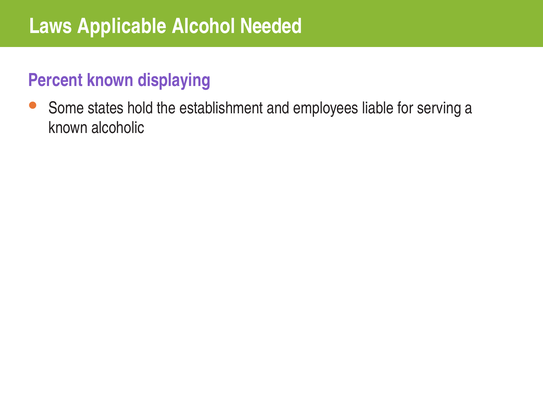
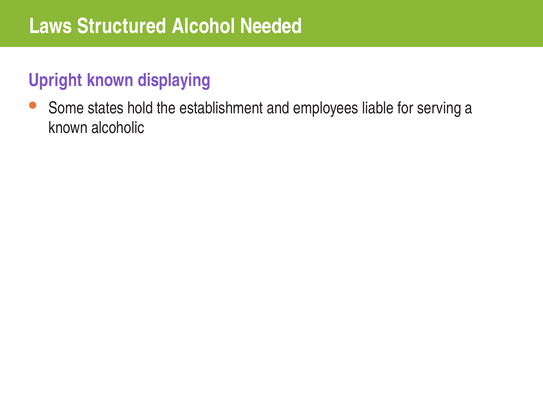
Applicable: Applicable -> Structured
Percent: Percent -> Upright
